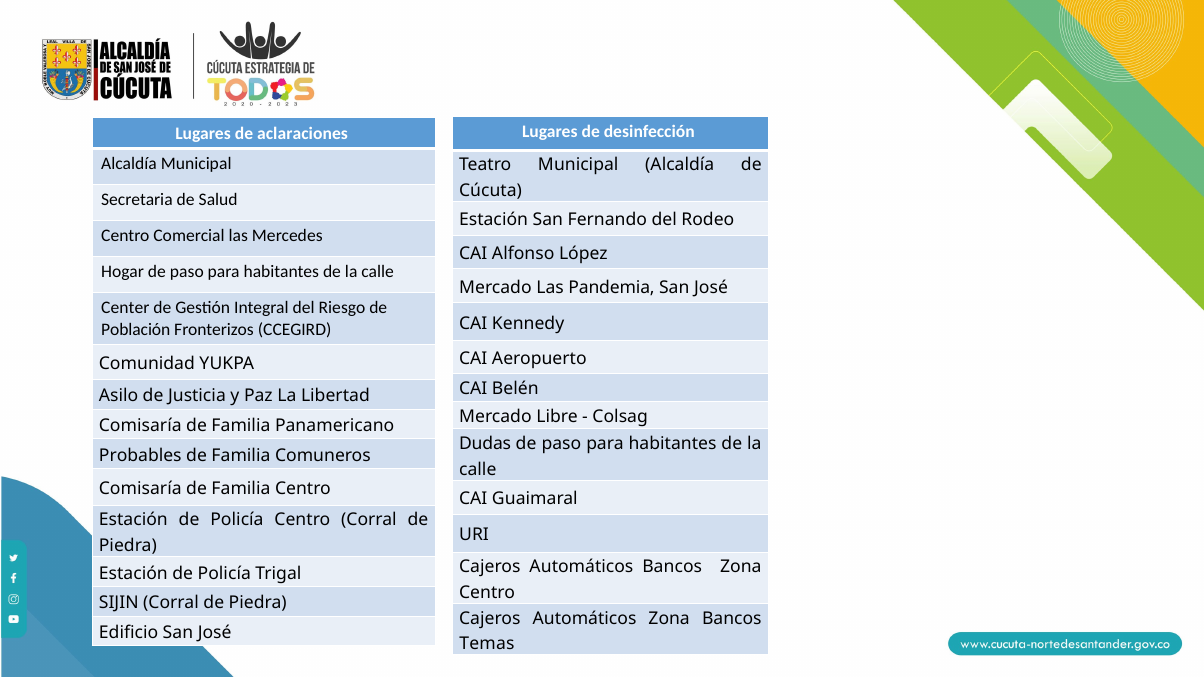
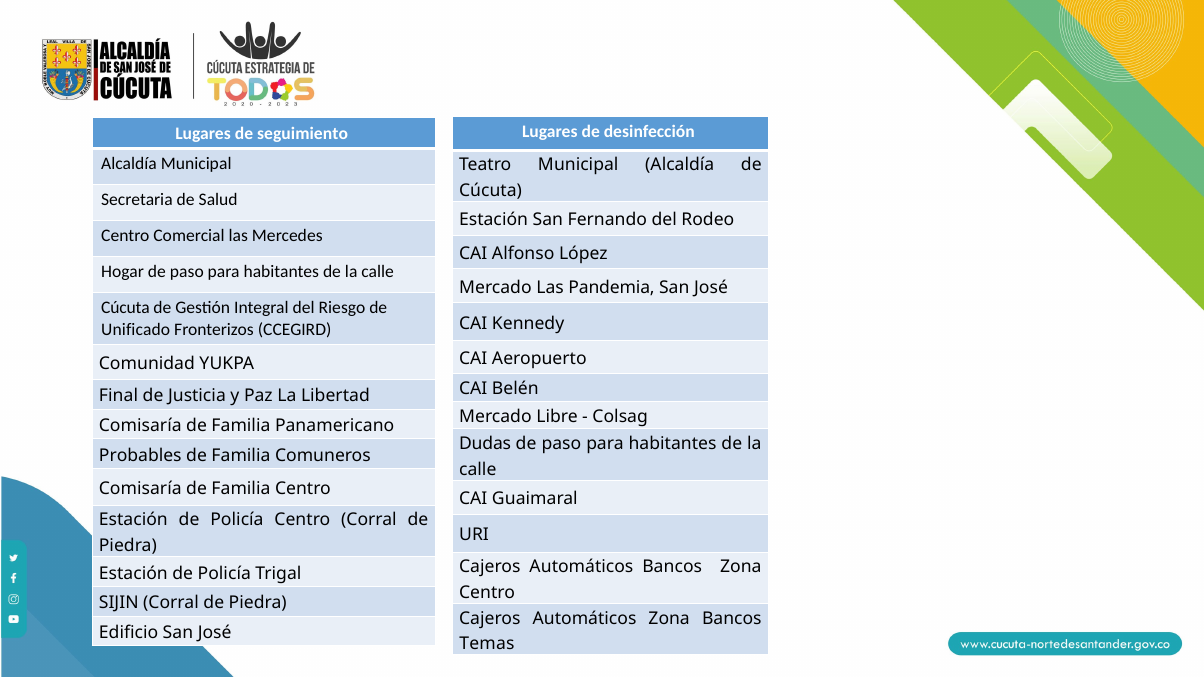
aclaraciones: aclaraciones -> seguimiento
Center at (125, 308): Center -> Cúcuta
Población: Población -> Unificado
Asilo: Asilo -> Final
